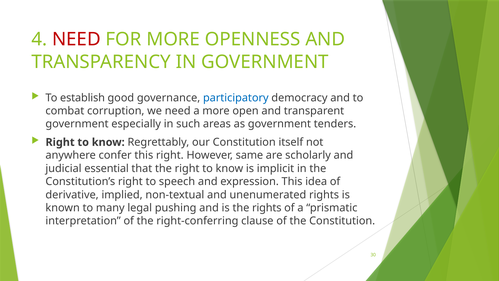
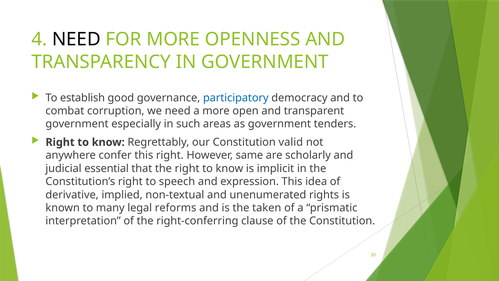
NEED at (76, 39) colour: red -> black
itself: itself -> valid
pushing: pushing -> reforms
the rights: rights -> taken
